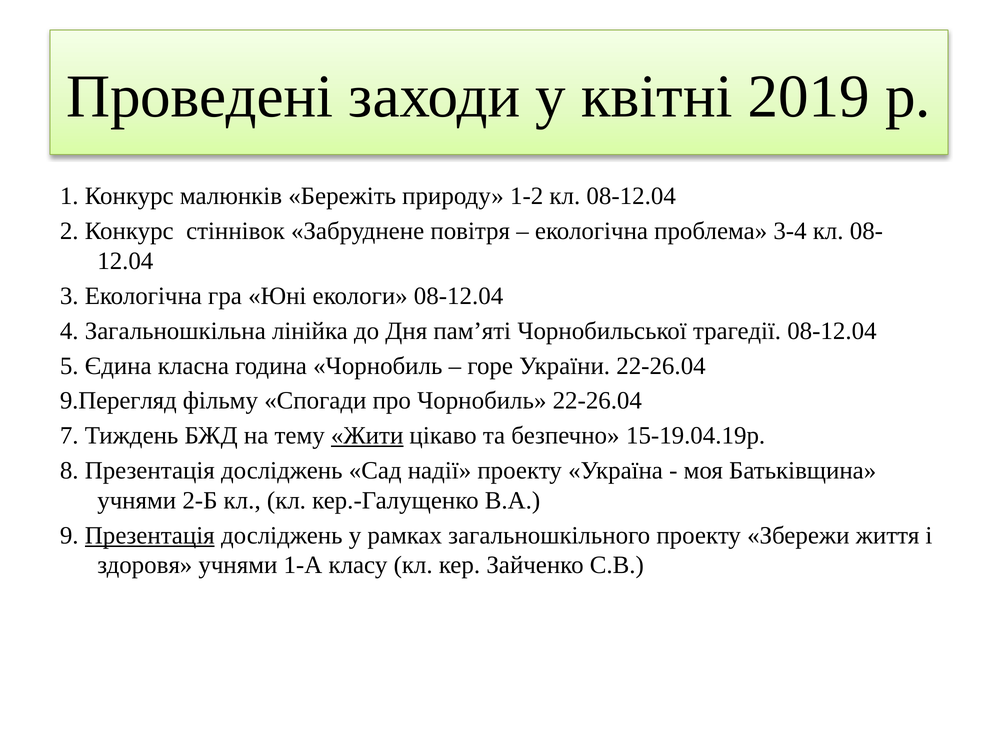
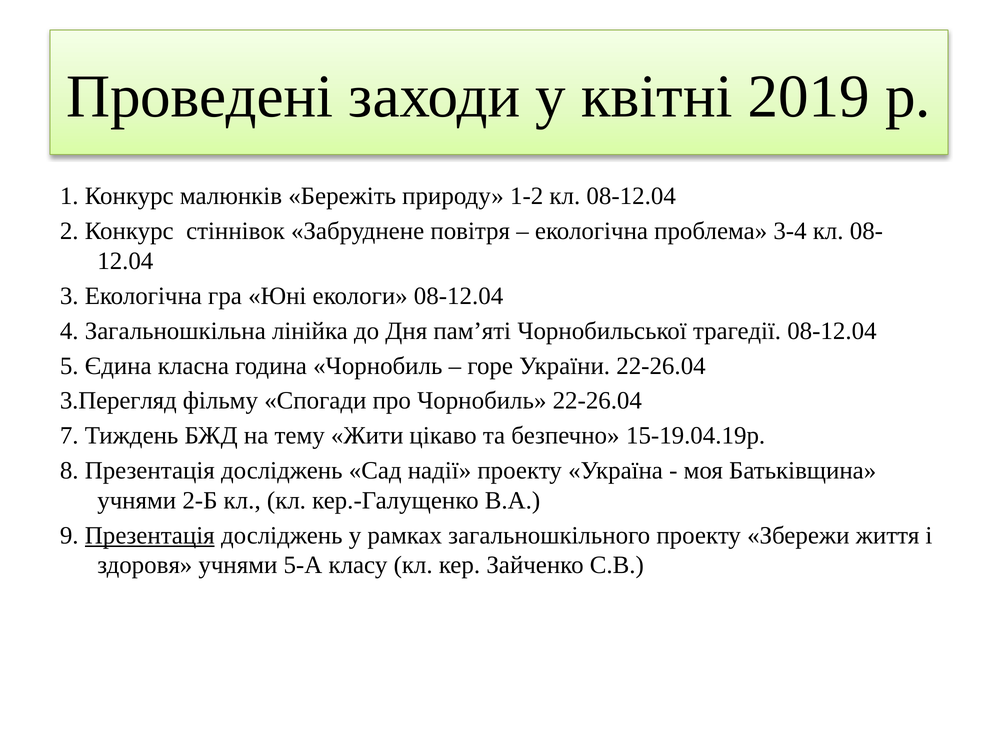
9.Перегляд: 9.Перегляд -> 3.Перегляд
Жити underline: present -> none
1-А: 1-А -> 5-А
